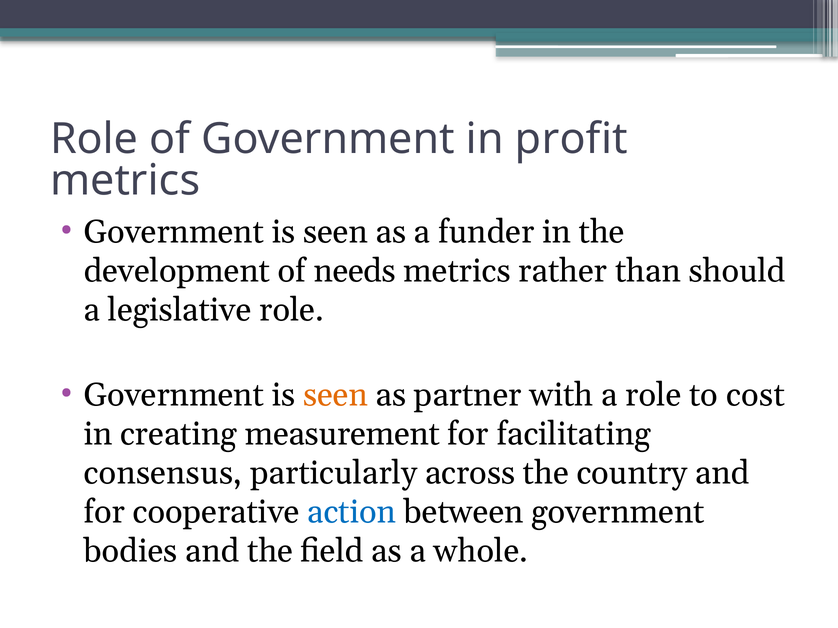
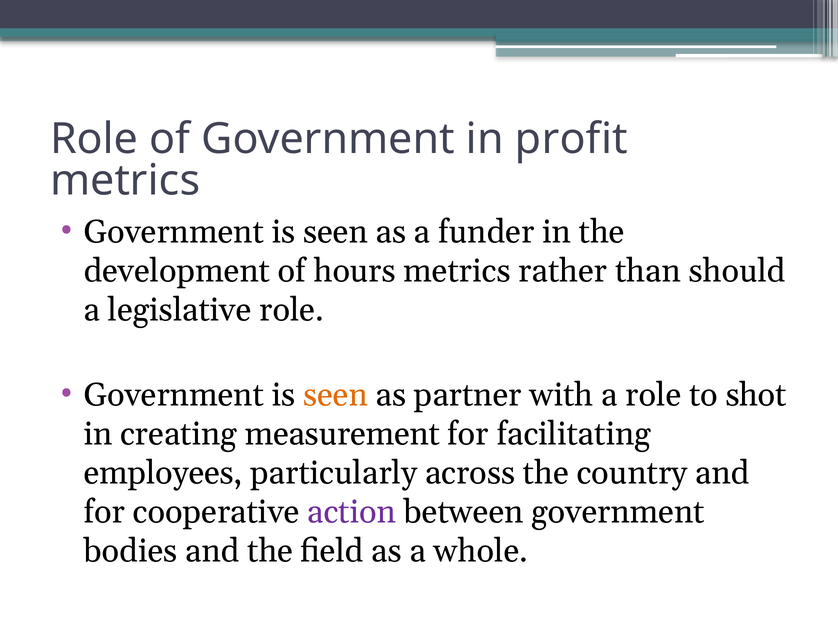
needs: needs -> hours
cost: cost -> shot
consensus: consensus -> employees
action colour: blue -> purple
